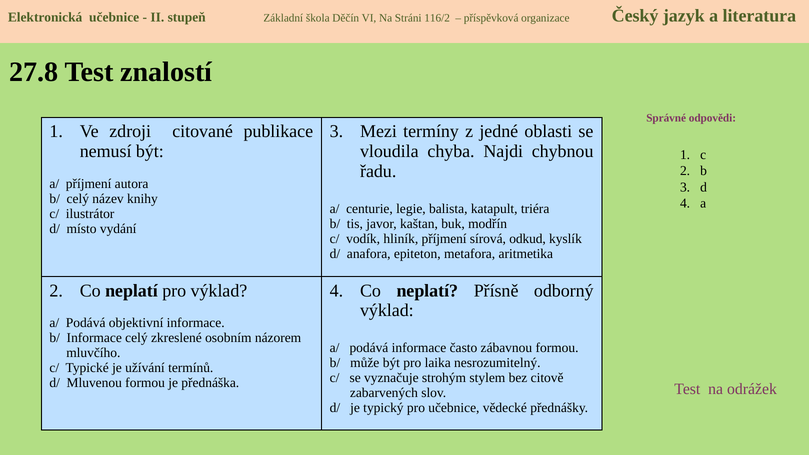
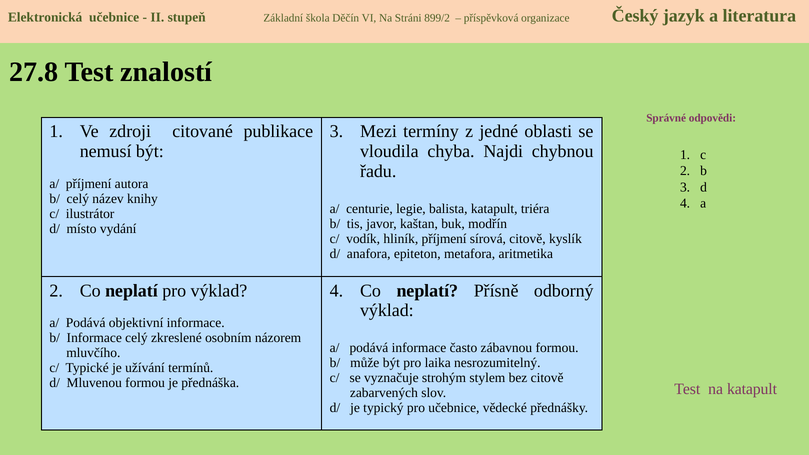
116/2: 116/2 -> 899/2
sírová odkud: odkud -> citově
na odrážek: odrážek -> katapult
